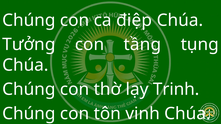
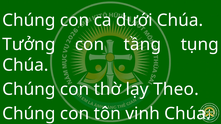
điệp: điệp -> dưới
Trinh: Trinh -> Theo
